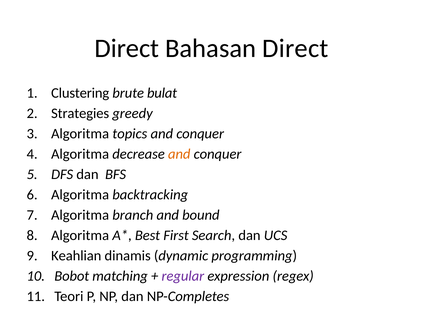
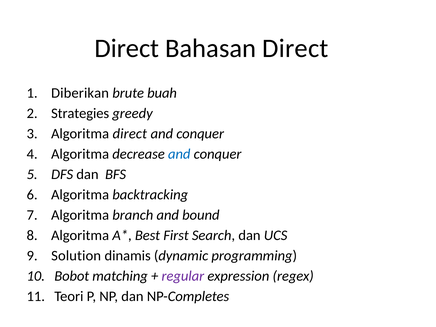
Clustering: Clustering -> Diberikan
bulat: bulat -> buah
Algoritma topics: topics -> direct
and at (179, 154) colour: orange -> blue
Keahlian: Keahlian -> Solution
